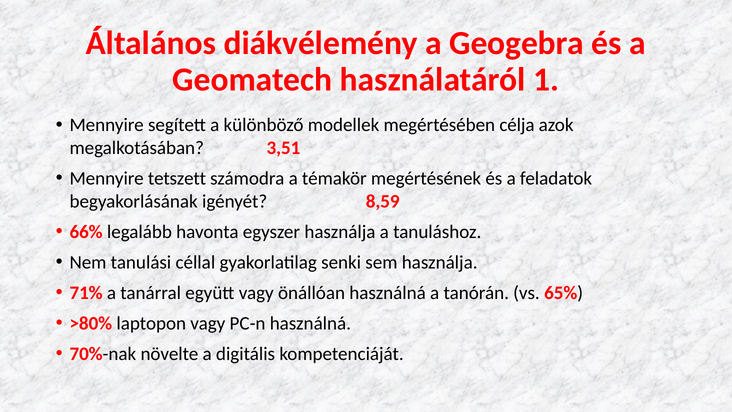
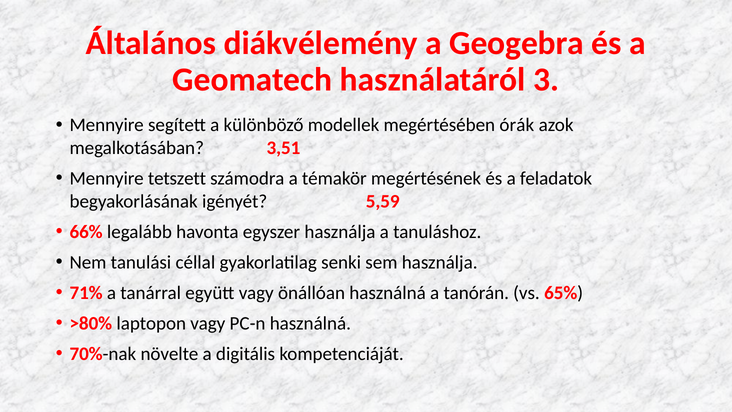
1: 1 -> 3
célja: célja -> órák
8,59: 8,59 -> 5,59
